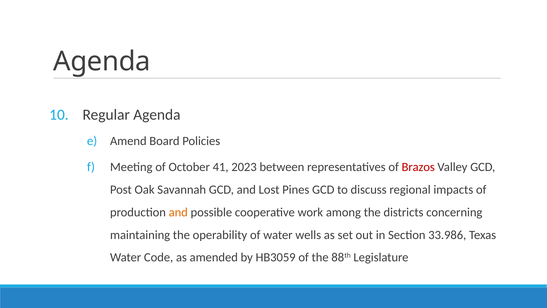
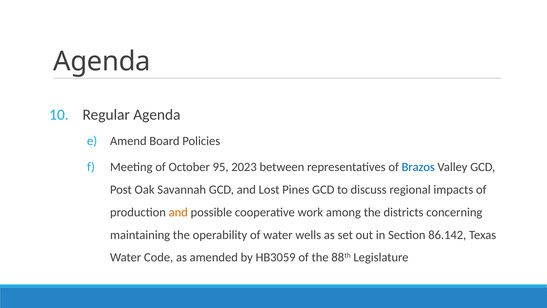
41: 41 -> 95
Brazos colour: red -> blue
33.986: 33.986 -> 86.142
